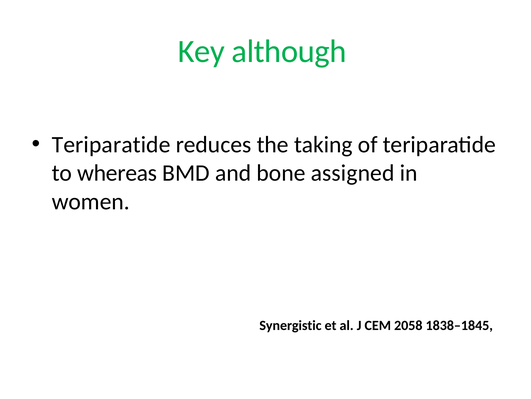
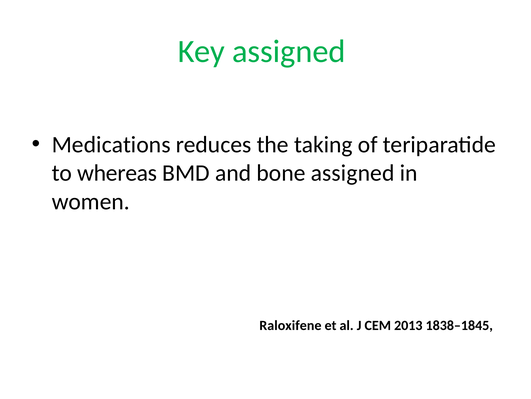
Key although: although -> assigned
Teriparatide at (111, 144): Teriparatide -> Medications
Synergistic: Synergistic -> Raloxifene
2058: 2058 -> 2013
